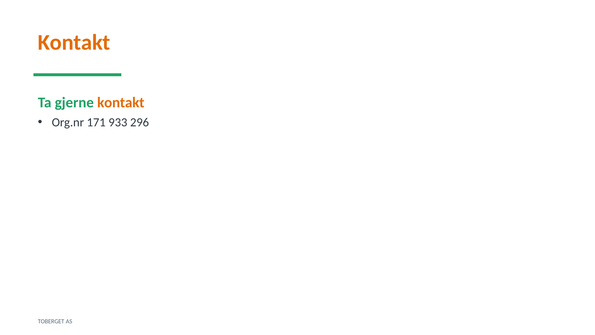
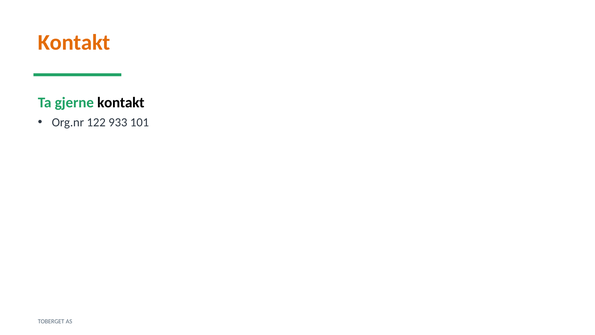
kontakt at (121, 102) colour: orange -> black
171: 171 -> 122
296: 296 -> 101
